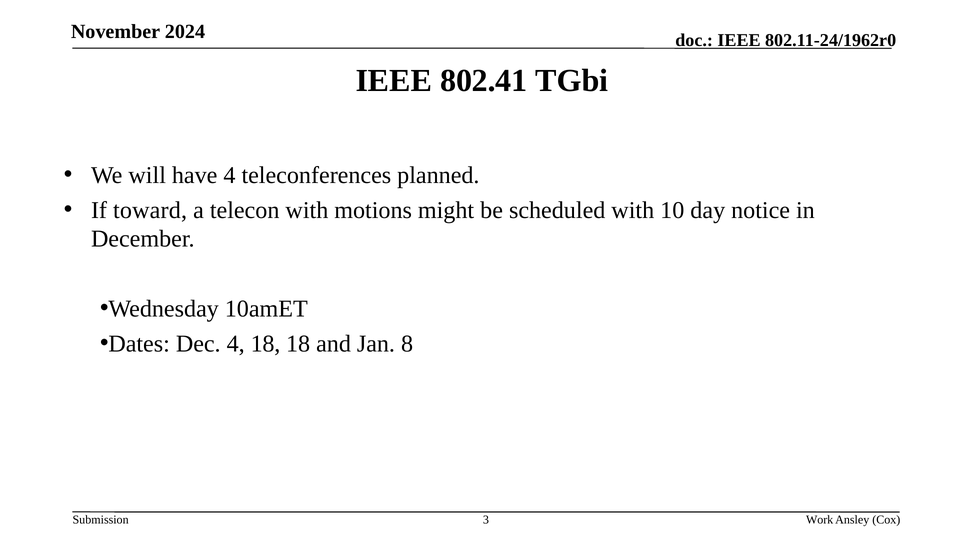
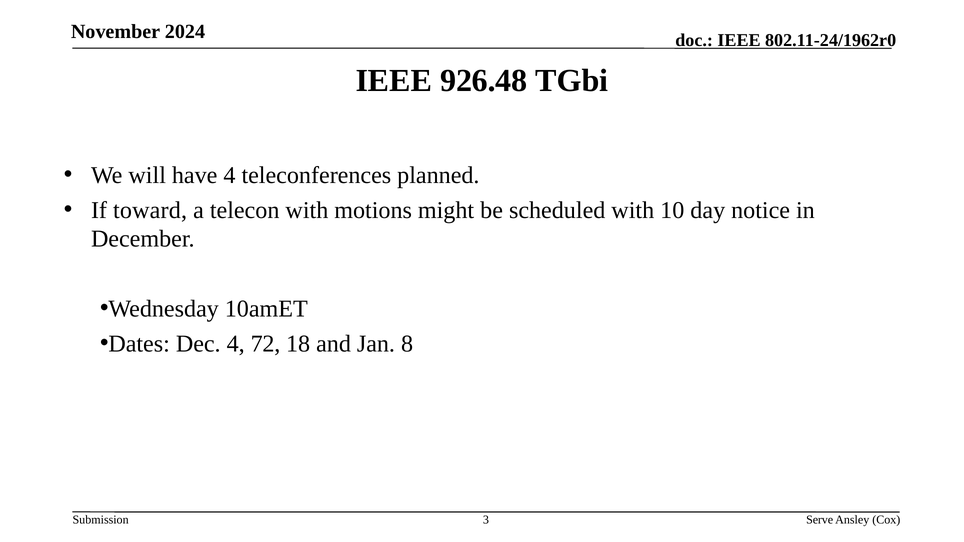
802.41: 802.41 -> 926.48
4 18: 18 -> 72
Work: Work -> Serve
